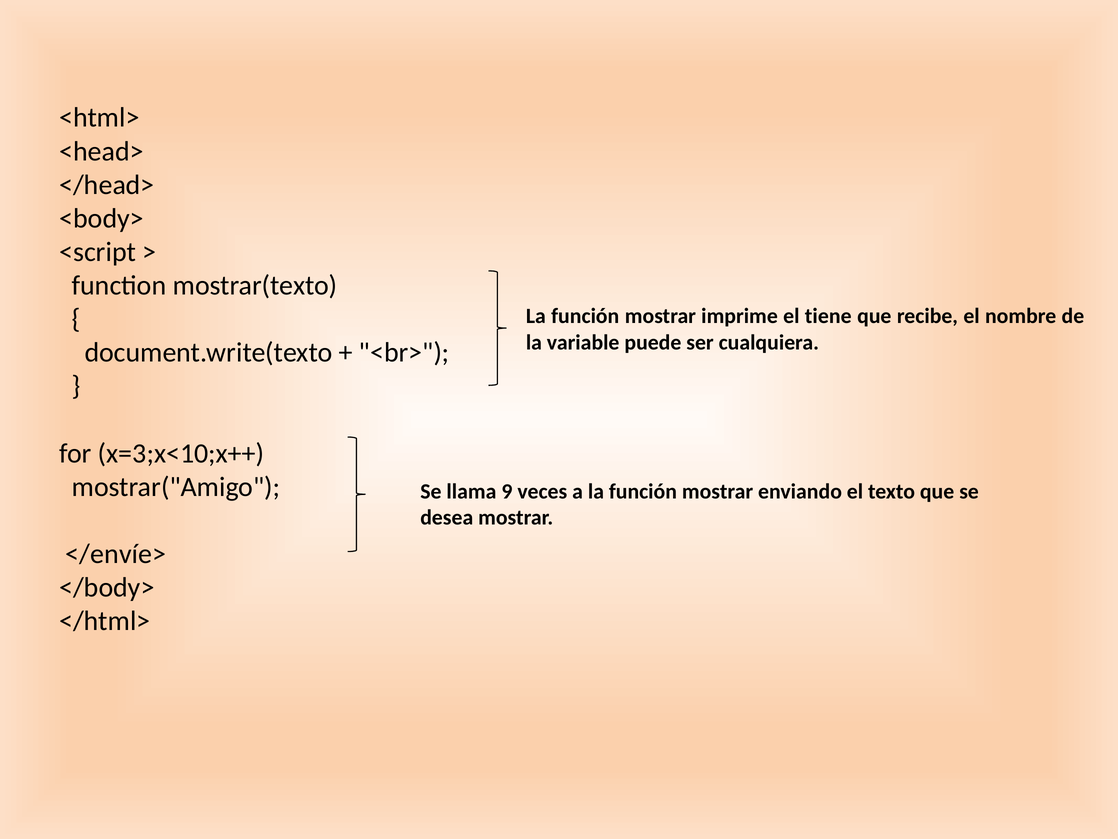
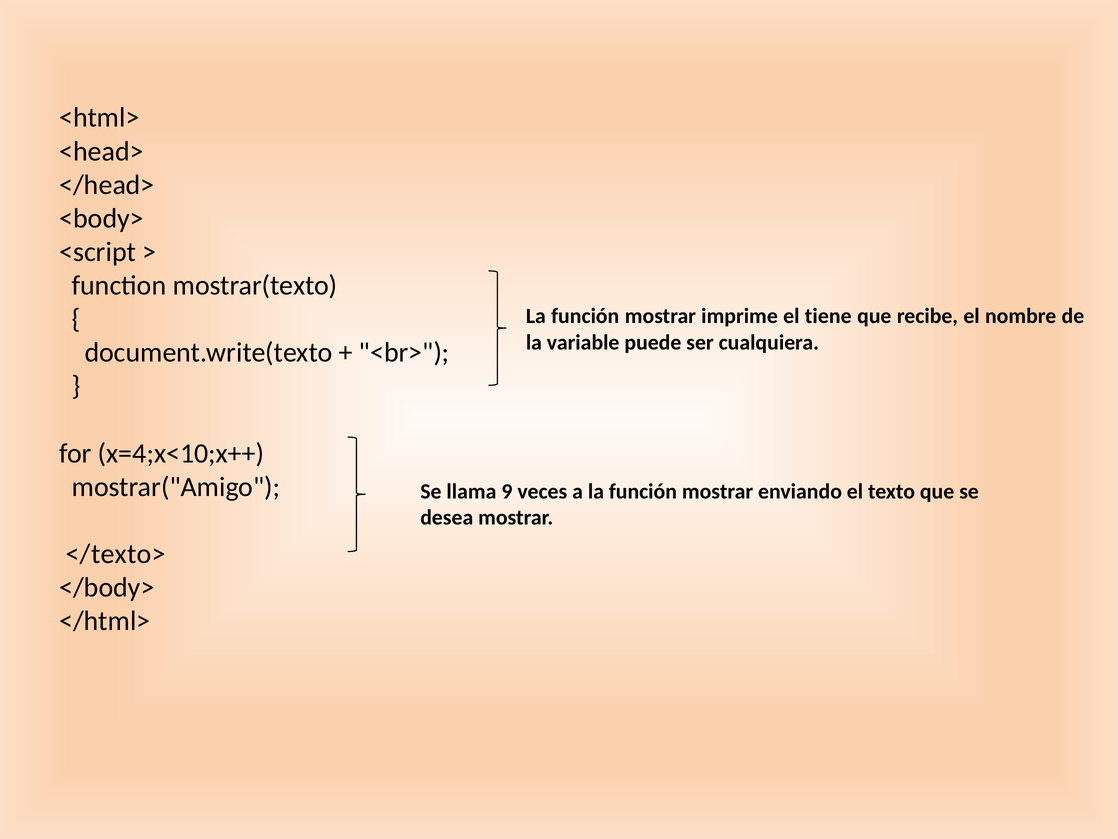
x=3;x<10;x++: x=3;x<10;x++ -> x=4;x<10;x++
</envíe>: </envíe> -> </texto>
